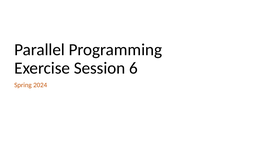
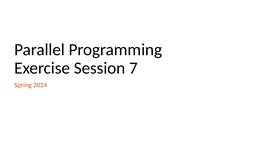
6: 6 -> 7
